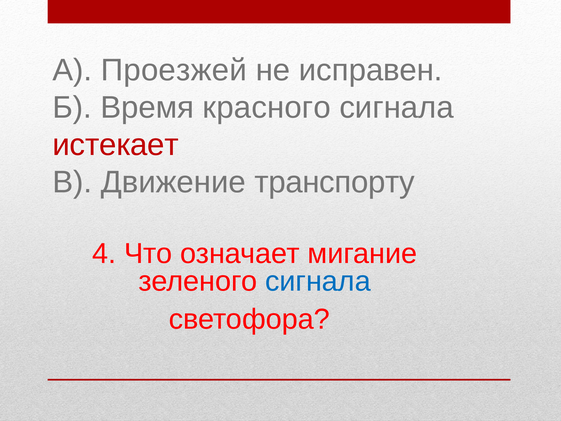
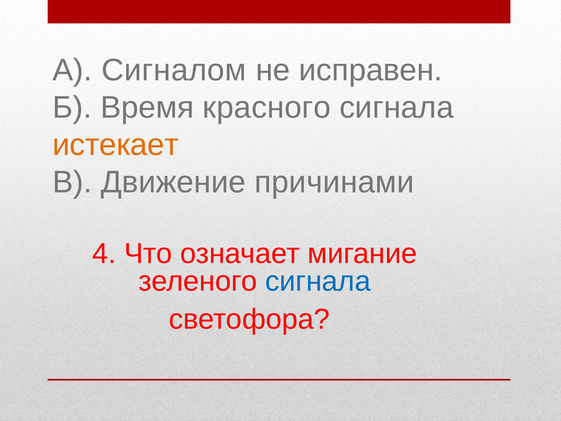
Проезжей: Проезжей -> Сигналом
истекает colour: red -> orange
транспорту: транспорту -> причинами
